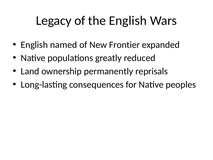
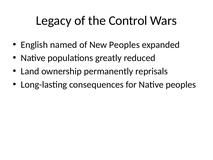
the English: English -> Control
New Frontier: Frontier -> Peoples
